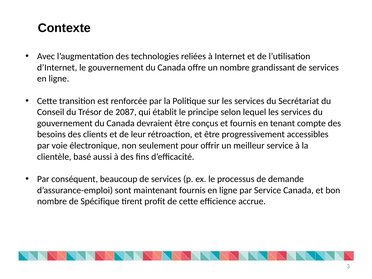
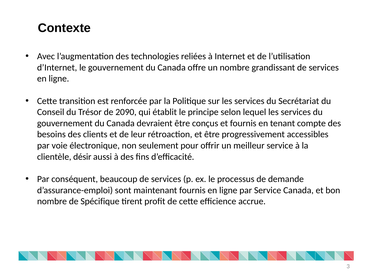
2087: 2087 -> 2090
basé: basé -> désir
